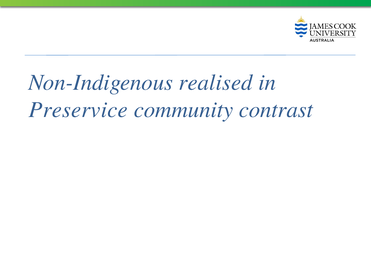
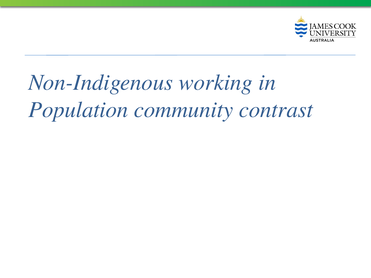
realised: realised -> working
Preservice: Preservice -> Population
